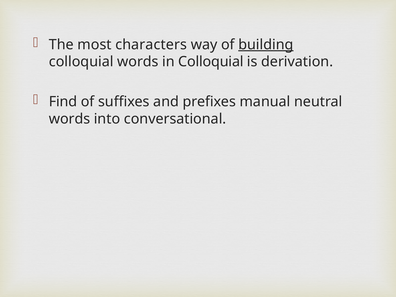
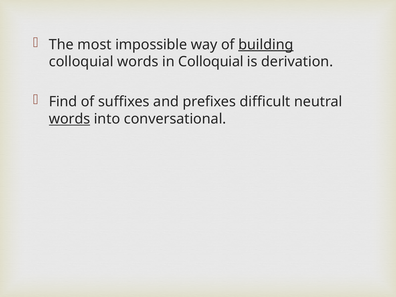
characters: characters -> impossible
manual: manual -> difficult
words at (70, 119) underline: none -> present
